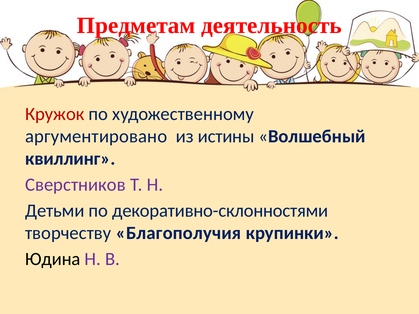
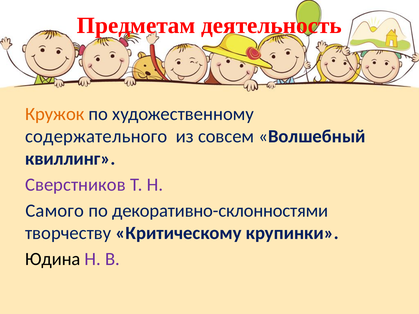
Кружок colour: red -> orange
аргументировано: аргументировано -> содержательного
истины: истины -> совсем
Детьми: Детьми -> Самого
Благополучия: Благополучия -> Критическому
